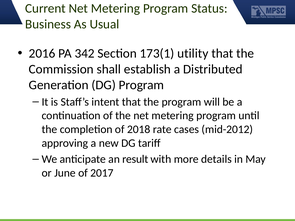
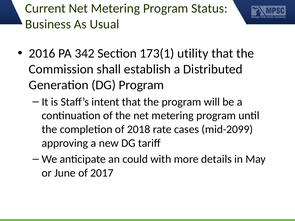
mid-2012: mid-2012 -> mid-2099
result: result -> could
